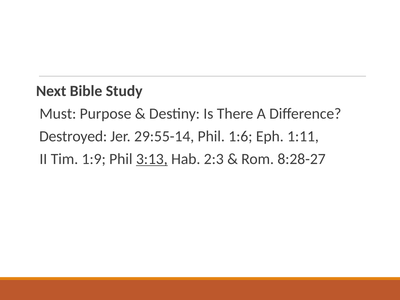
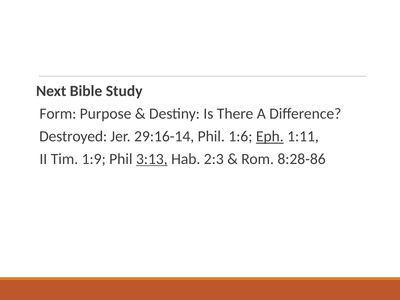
Must: Must -> Form
29:55-14: 29:55-14 -> 29:16-14
Eph underline: none -> present
8:28-27: 8:28-27 -> 8:28-86
